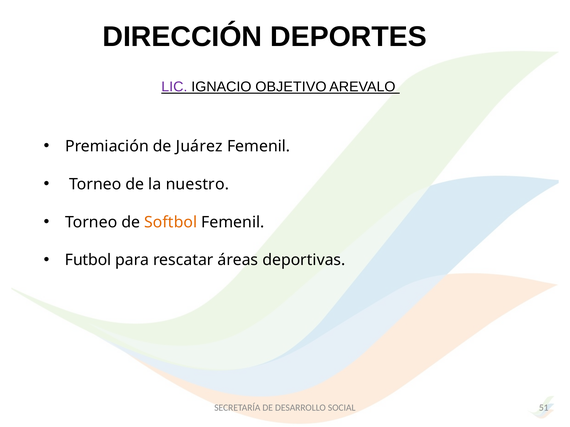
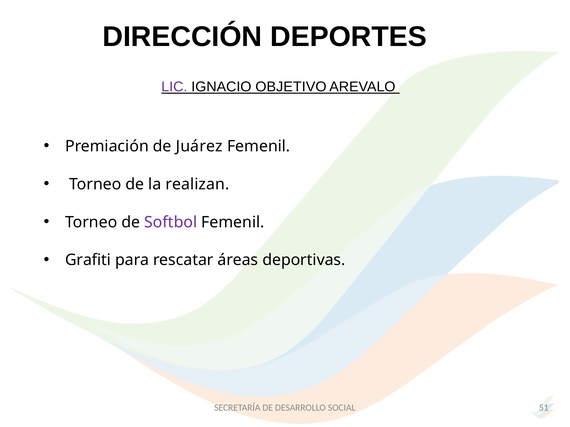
nuestro: nuestro -> realizan
Softbol colour: orange -> purple
Futbol: Futbol -> Grafiti
